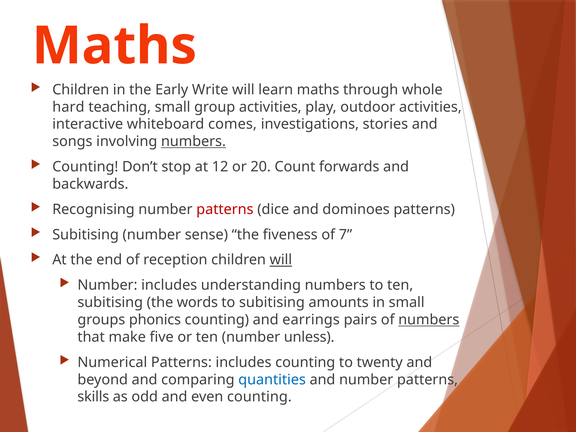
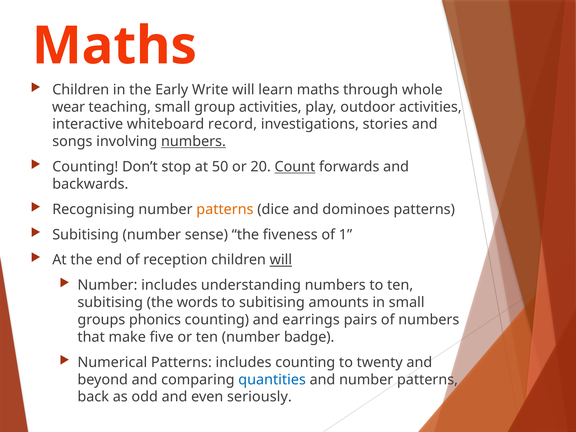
hard: hard -> wear
comes: comes -> record
12: 12 -> 50
Count underline: none -> present
patterns at (225, 209) colour: red -> orange
7: 7 -> 1
numbers at (429, 320) underline: present -> none
unless: unless -> badge
skills: skills -> back
even counting: counting -> seriously
